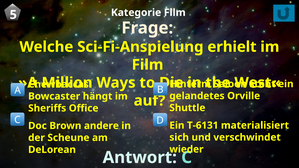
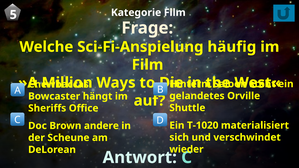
erhielt: erhielt -> häufig
T-6131: T-6131 -> T-1020
